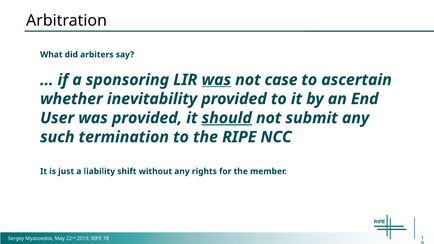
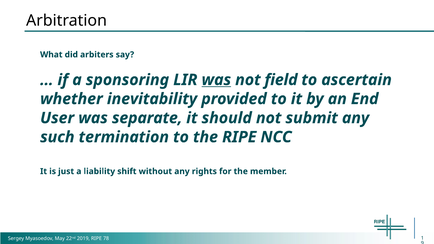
case: case -> field
was provided: provided -> separate
should underline: present -> none
